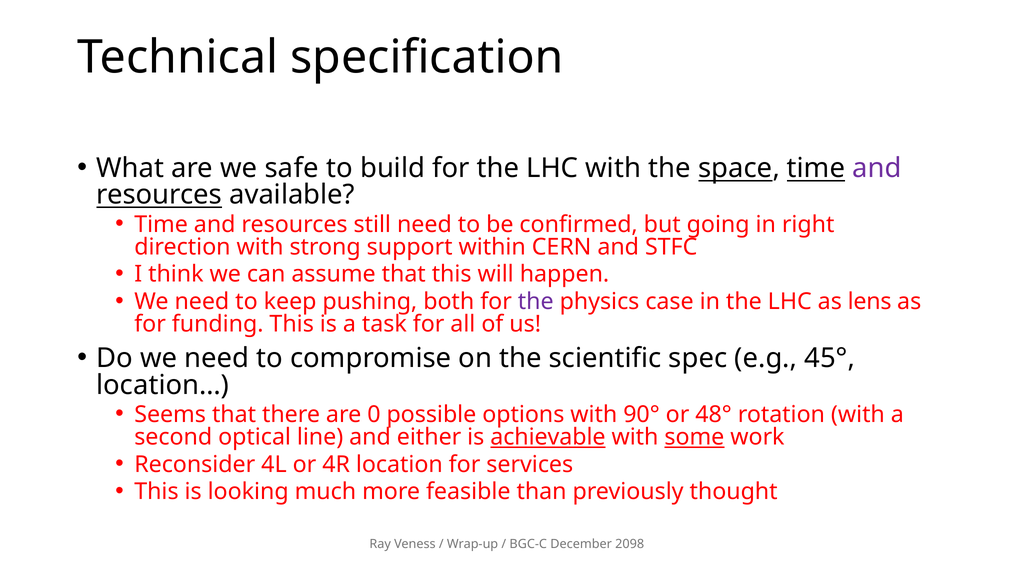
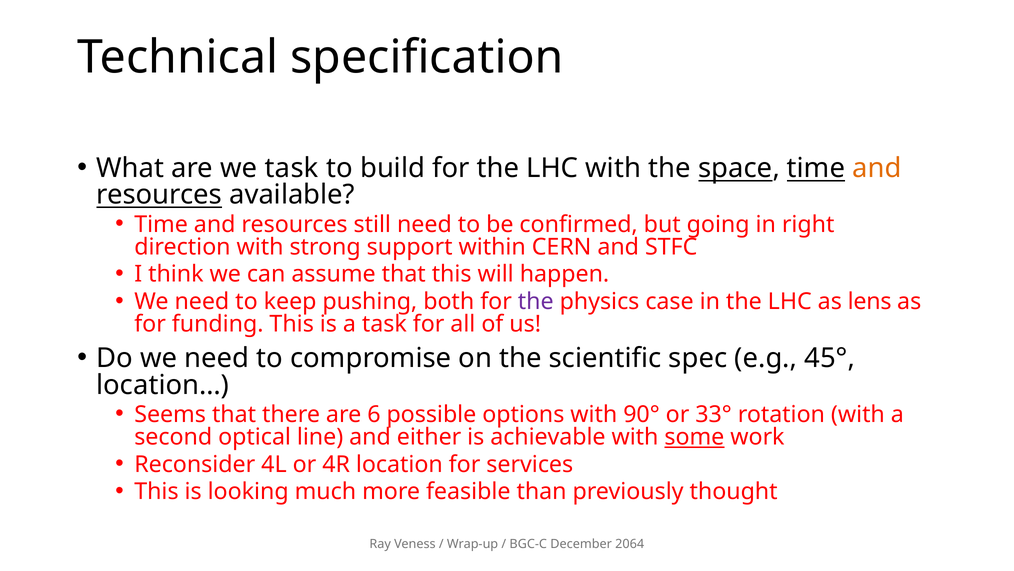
we safe: safe -> task
and at (877, 168) colour: purple -> orange
0: 0 -> 6
48°: 48° -> 33°
achievable underline: present -> none
2098: 2098 -> 2064
